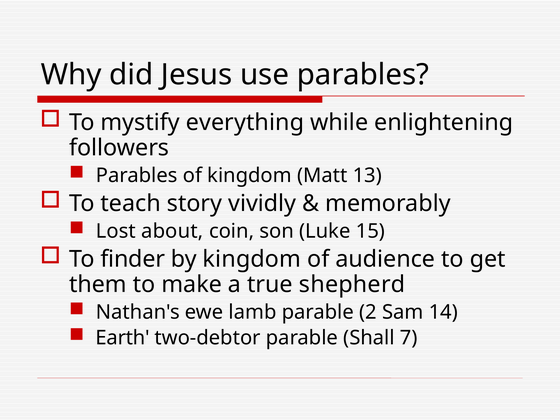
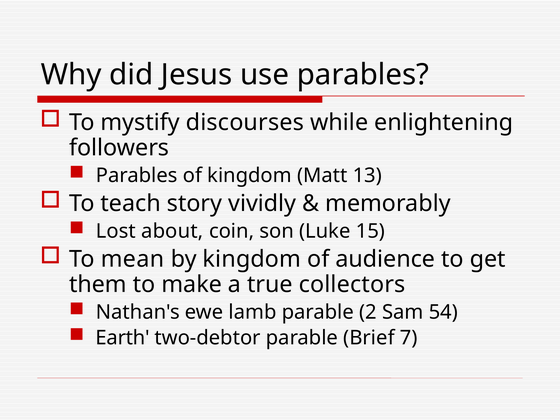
everything: everything -> discourses
finder: finder -> mean
shepherd: shepherd -> collectors
14: 14 -> 54
Shall: Shall -> Brief
